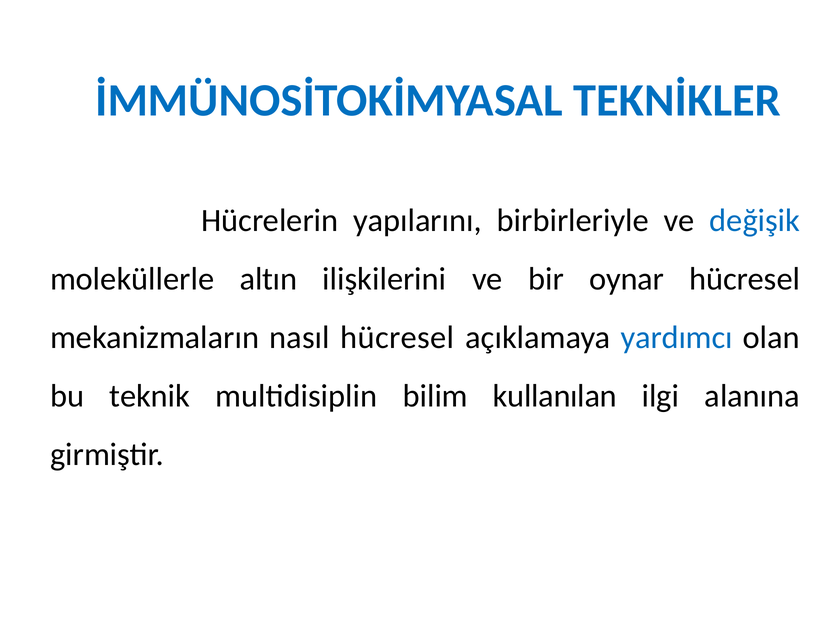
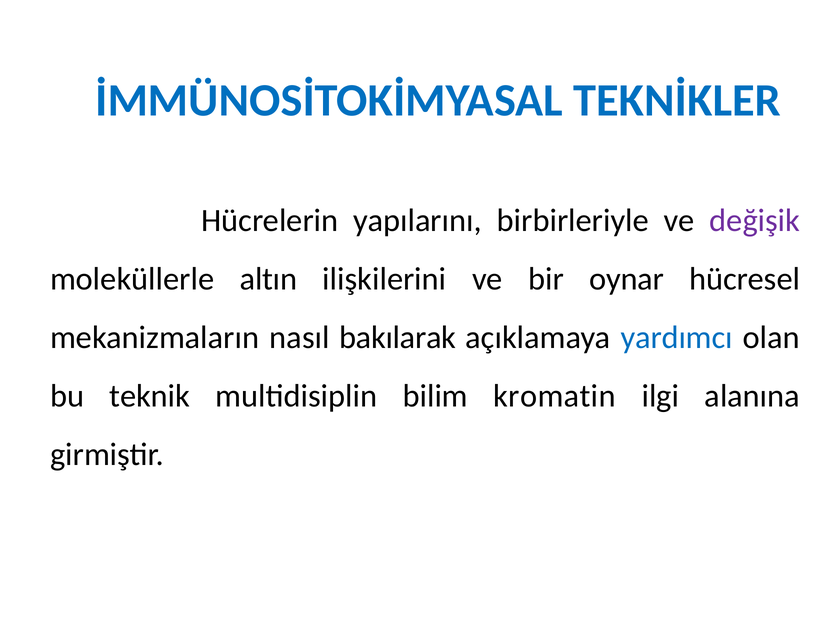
değişik colour: blue -> purple
nasıl hücresel: hücresel -> bakılarak
kullanılan: kullanılan -> kromatin
